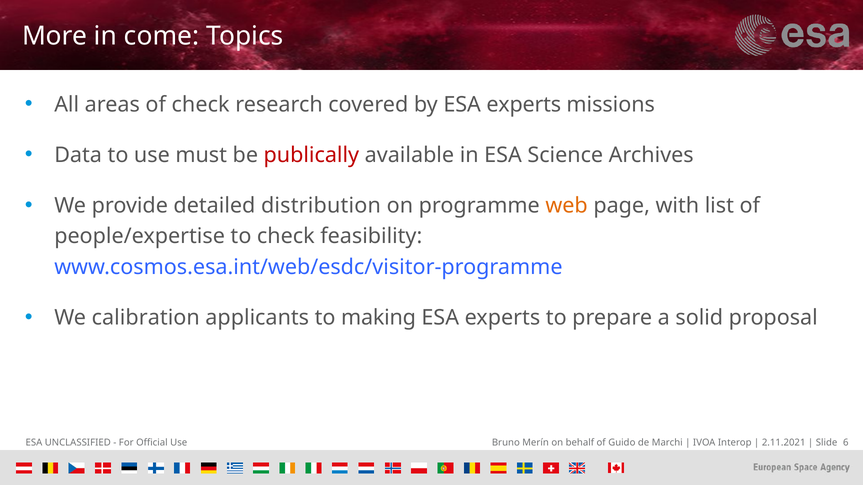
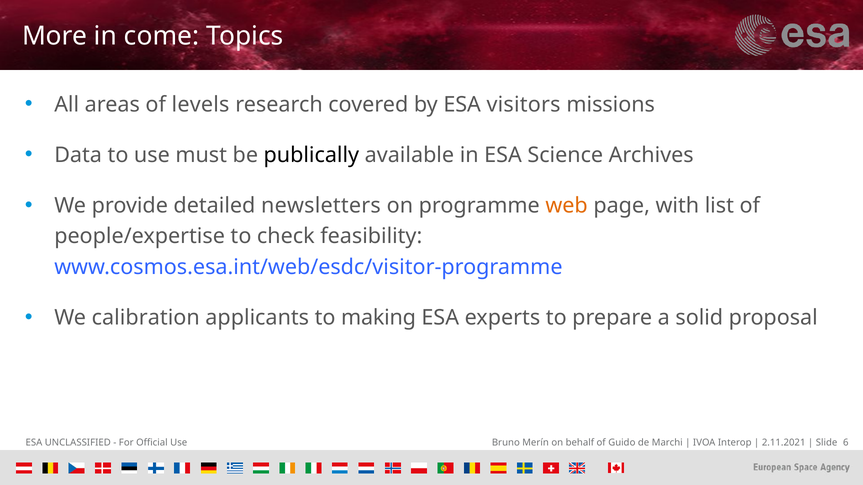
of check: check -> levels
by ESA experts: experts -> visitors
publically colour: red -> black
distribution: distribution -> newsletters
